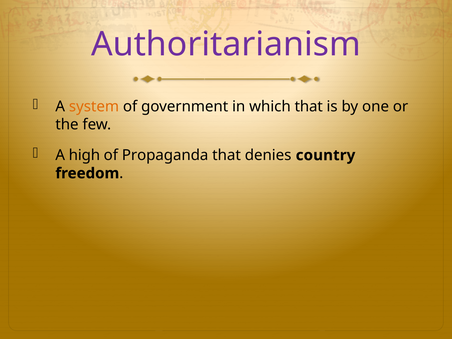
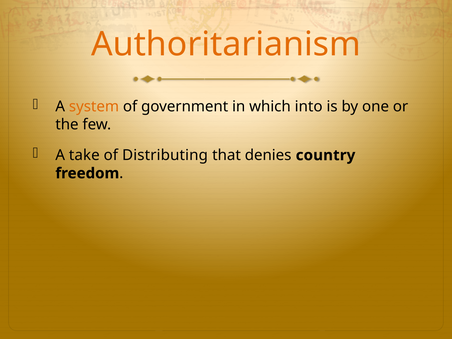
Authoritarianism colour: purple -> orange
which that: that -> into
high: high -> take
Propaganda: Propaganda -> Distributing
